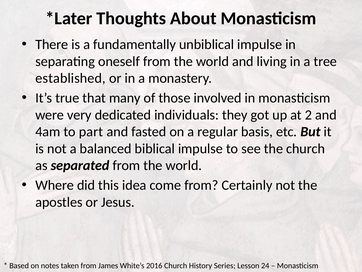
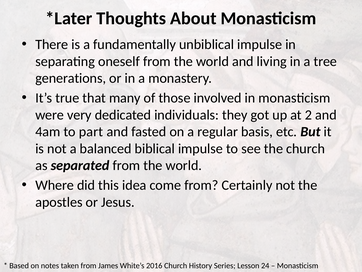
established: established -> generations
